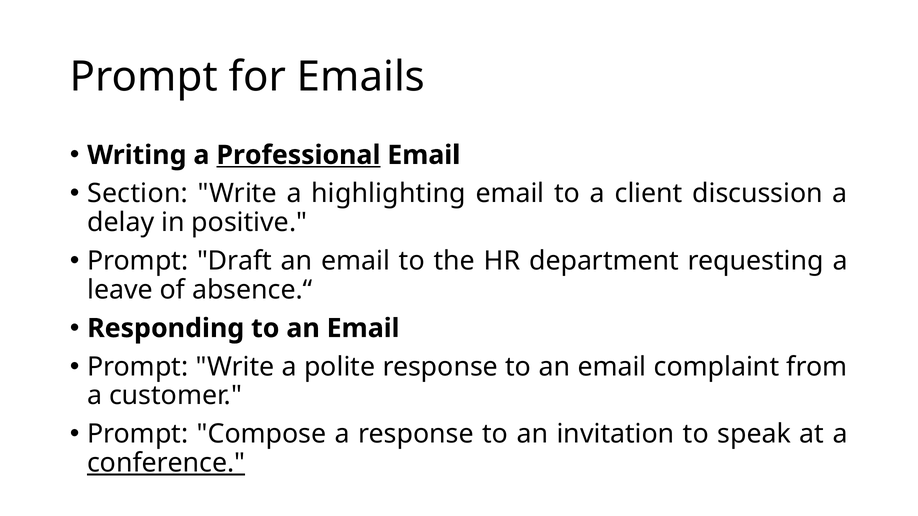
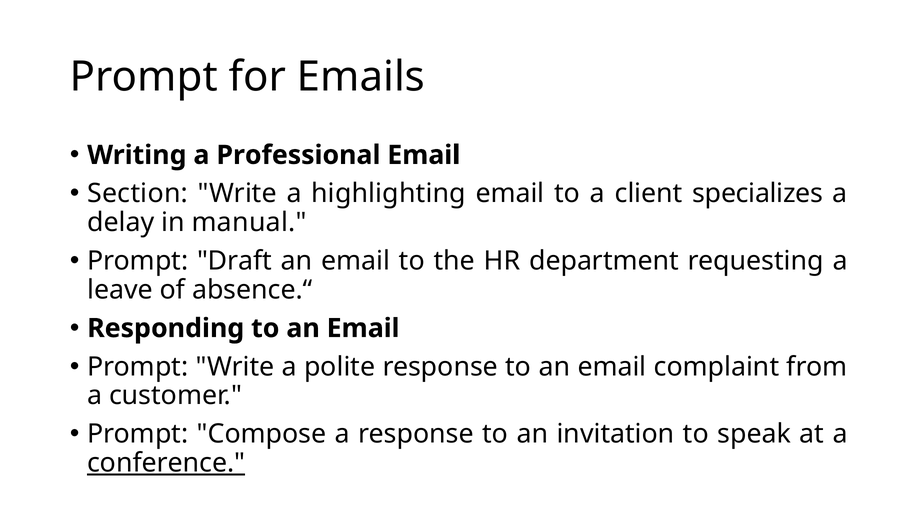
Professional underline: present -> none
discussion: discussion -> specializes
positive: positive -> manual
